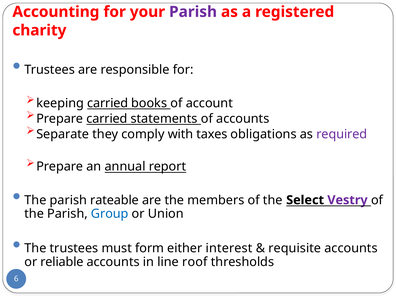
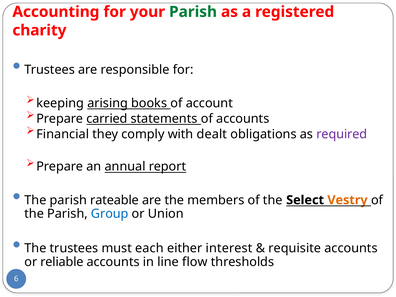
Parish at (193, 12) colour: purple -> green
keeping carried: carried -> arising
Separate: Separate -> Financial
taxes: taxes -> dealt
Vestry colour: purple -> orange
form: form -> each
roof: roof -> flow
